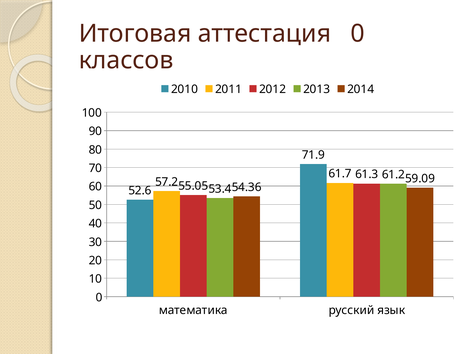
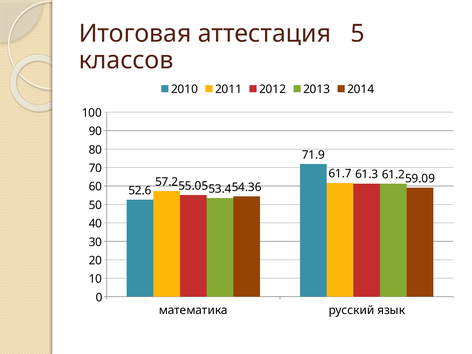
аттестация 0: 0 -> 5
